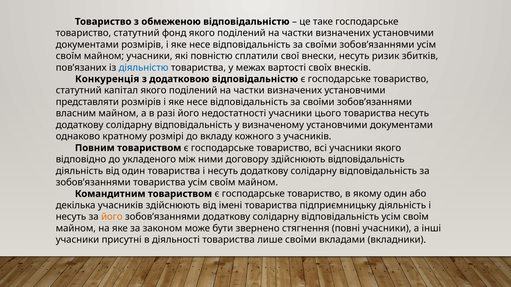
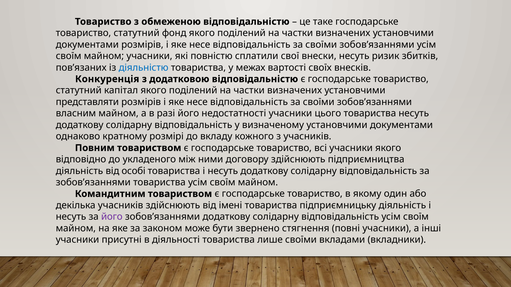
здійснюють відповідальність: відповідальність -> підприємництва
від один: один -> особі
його at (112, 217) colour: orange -> purple
